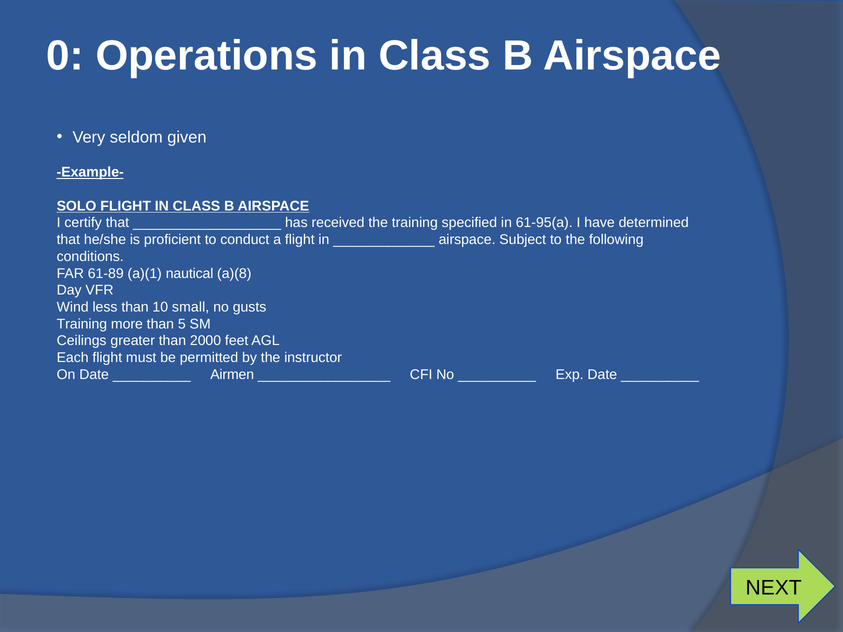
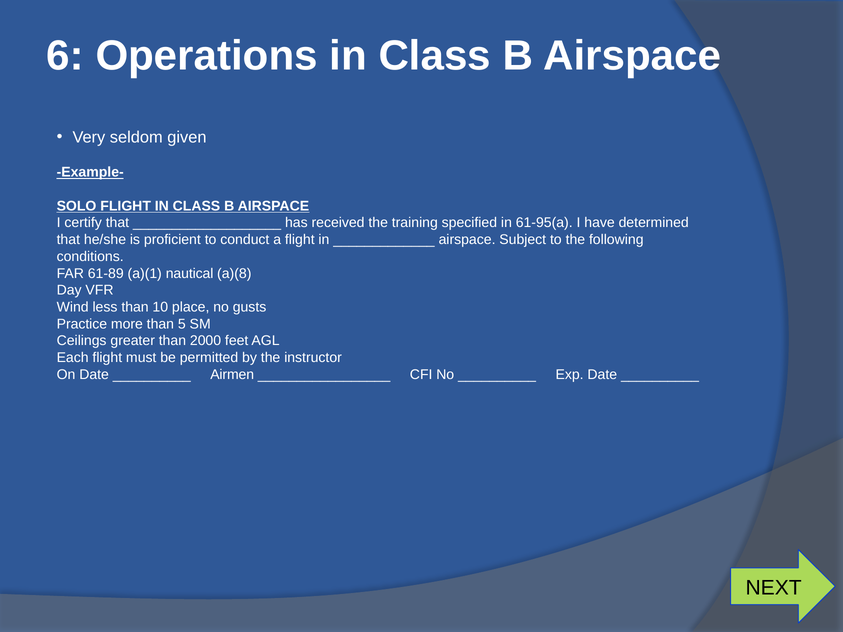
0: 0 -> 6
small: small -> place
Training at (82, 324): Training -> Practice
